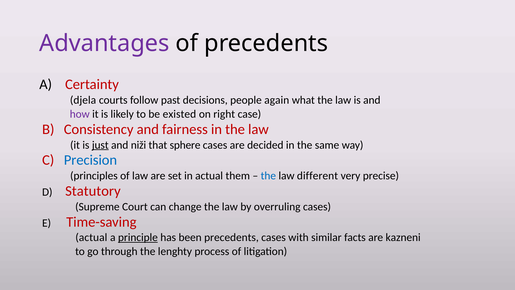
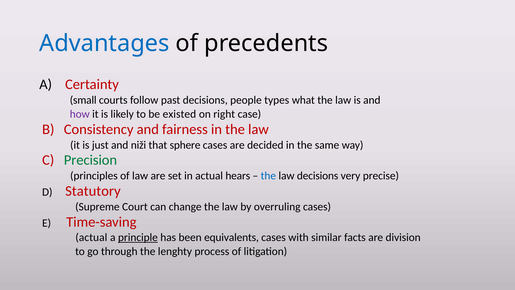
Advantages colour: purple -> blue
djela: djela -> small
again: again -> types
just underline: present -> none
Precision colour: blue -> green
them: them -> hears
law different: different -> decisions
been precedents: precedents -> equivalents
kazneni: kazneni -> division
